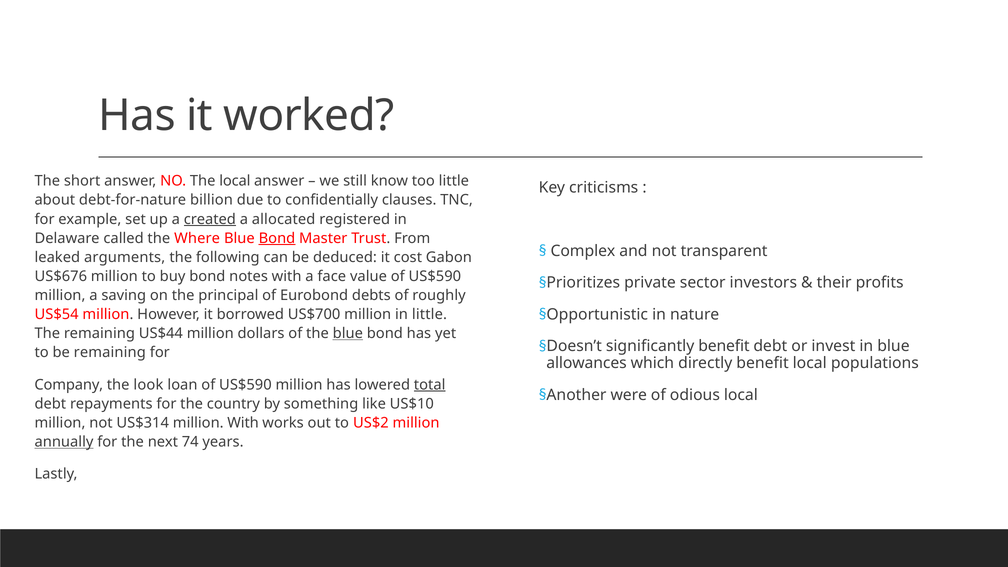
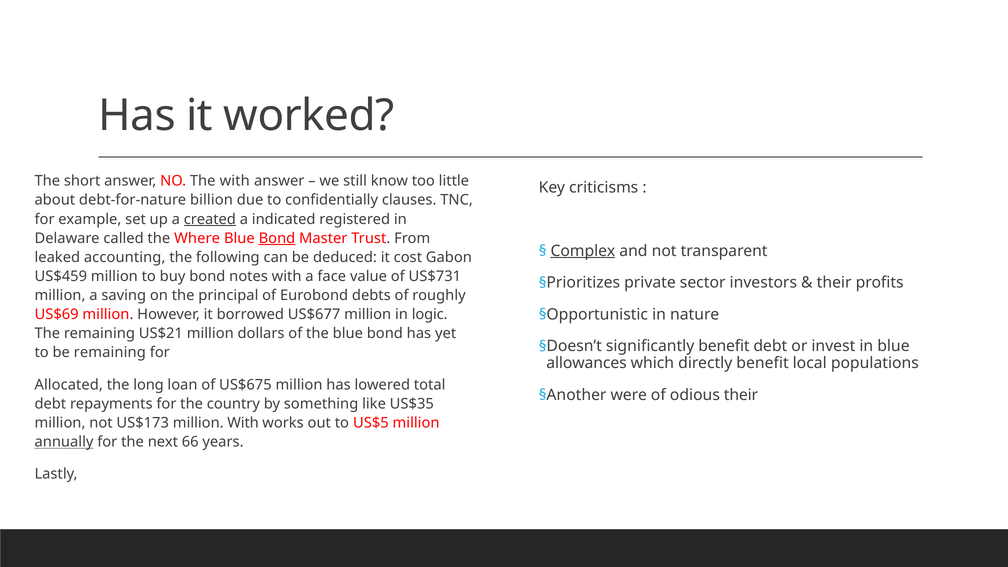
The local: local -> with
allocated: allocated -> indicated
Complex underline: none -> present
arguments: arguments -> accounting
US$676: US$676 -> US$459
value of US$590: US$590 -> US$731
US$54: US$54 -> US$69
US$700: US$700 -> US$677
in little: little -> logic
US$44: US$44 -> US$21
blue at (348, 333) underline: present -> none
Company: Company -> Allocated
look: look -> long
loan of US$590: US$590 -> US$675
total underline: present -> none
odious local: local -> their
US$10: US$10 -> US$35
US$314: US$314 -> US$173
US$2: US$2 -> US$5
74: 74 -> 66
